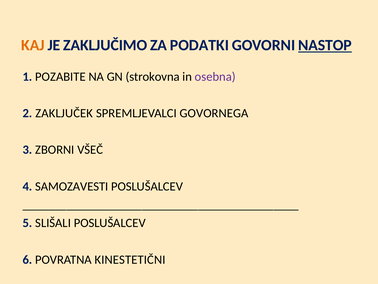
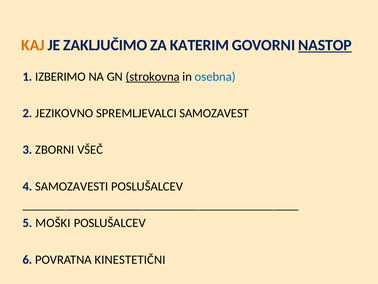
PODATKI: PODATKI -> KATERIM
POZABITE: POZABITE -> IZBERIMO
strokovna underline: none -> present
osebna colour: purple -> blue
ZAKLJUČEK: ZAKLJUČEK -> JEZIKOVNO
GOVORNEGA: GOVORNEGA -> SAMOZAVEST
SLIŠALI: SLIŠALI -> MOŠKI
